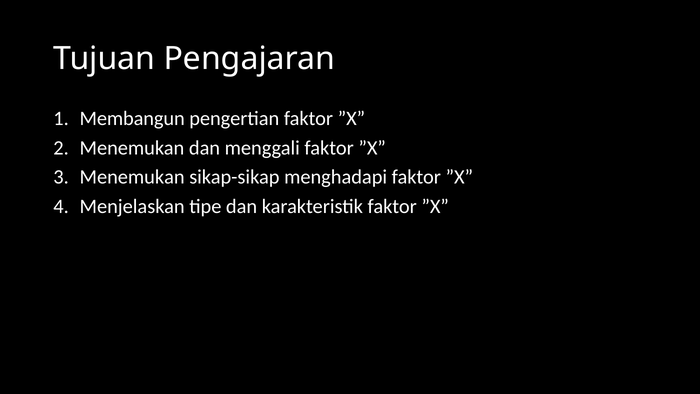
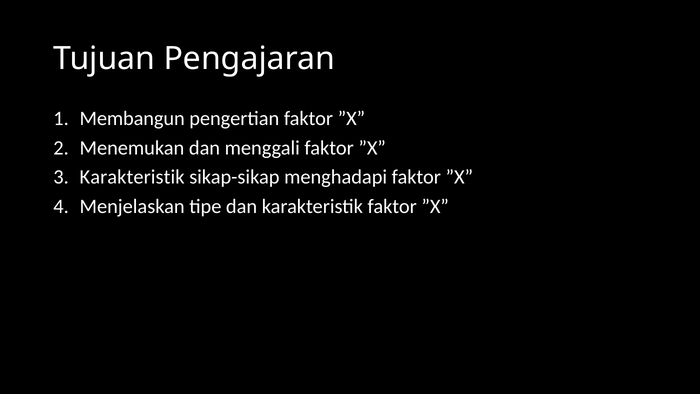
Menemukan at (132, 177): Menemukan -> Karakteristik
